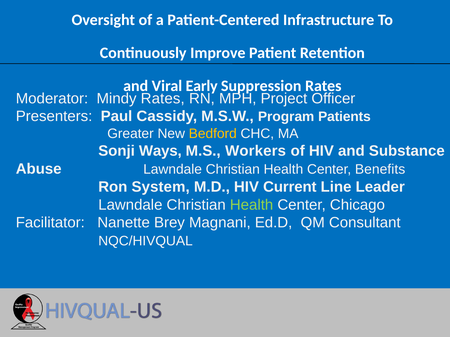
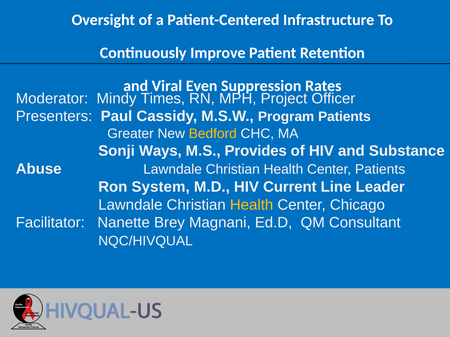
Early: Early -> Even
Mindy Rates: Rates -> Times
Workers: Workers -> Provides
Center Benefits: Benefits -> Patients
Health at (252, 205) colour: light green -> yellow
